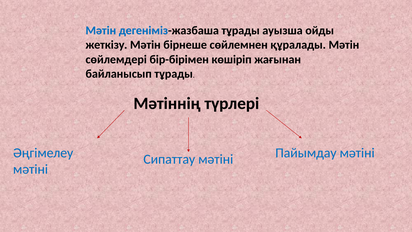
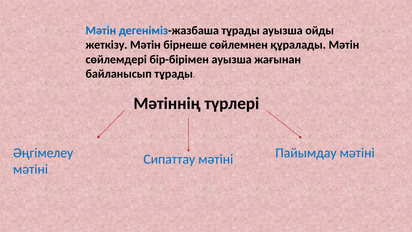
бір-бірімен көшіріп: көшіріп -> ауызша
